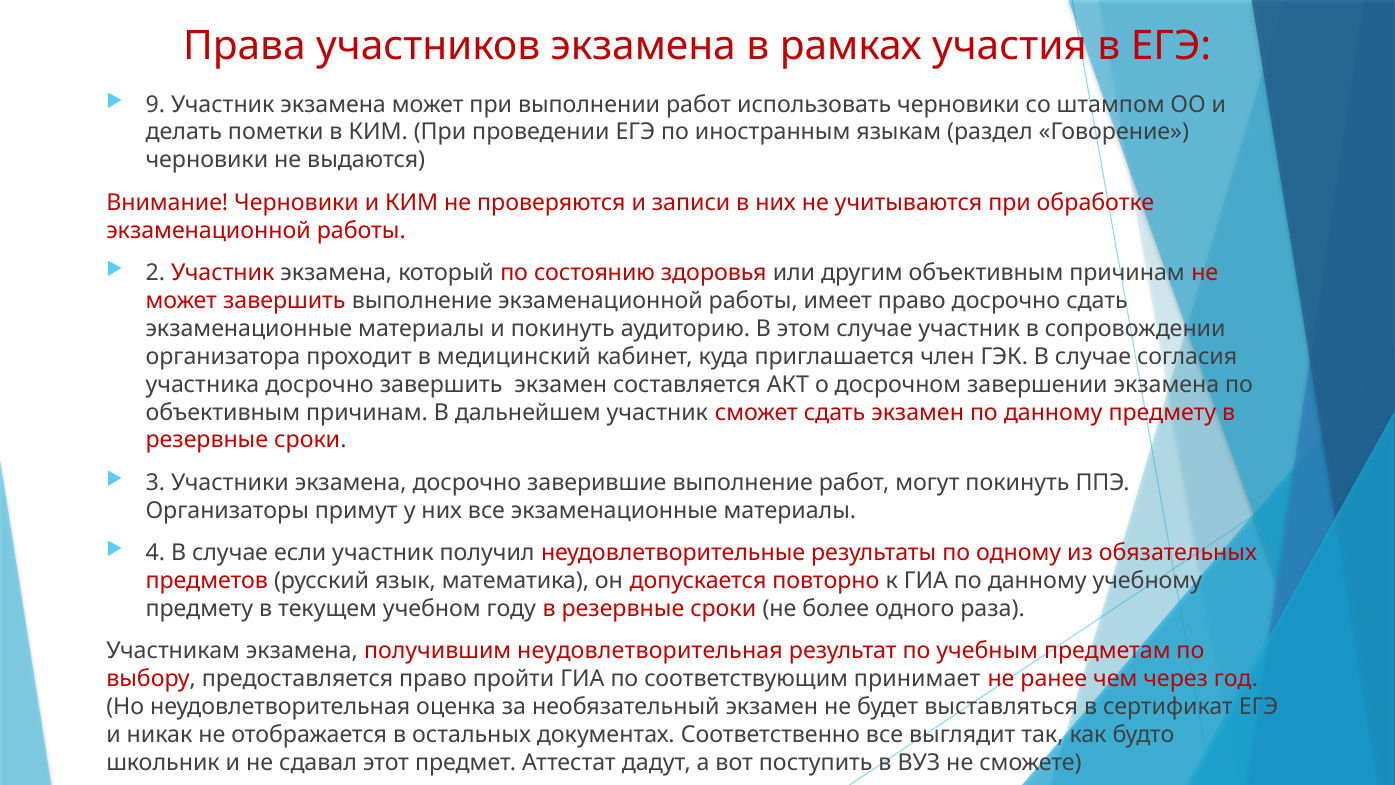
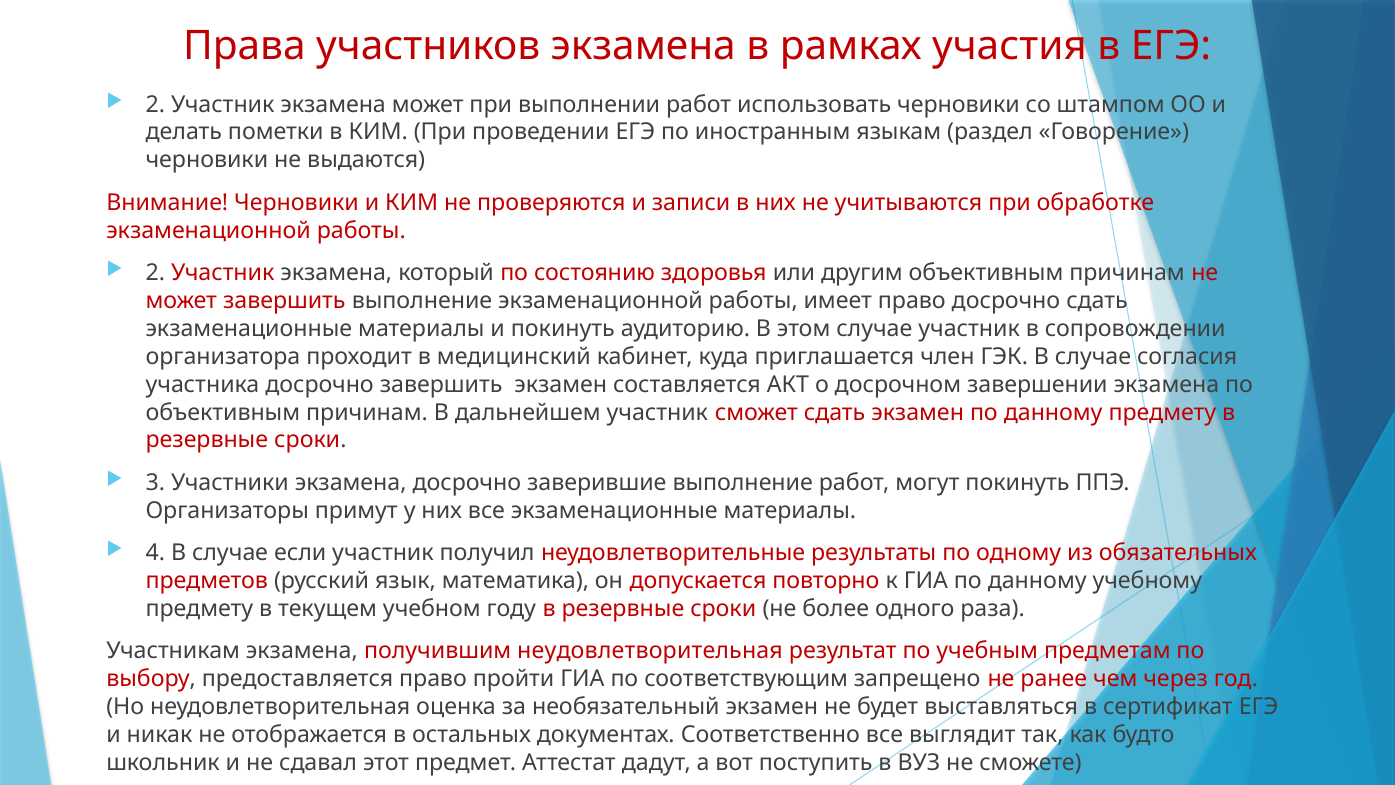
9 at (155, 104): 9 -> 2
принимает: принимает -> запрещено
